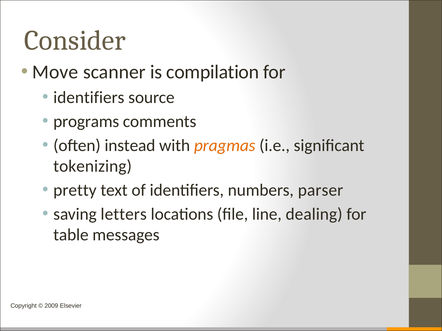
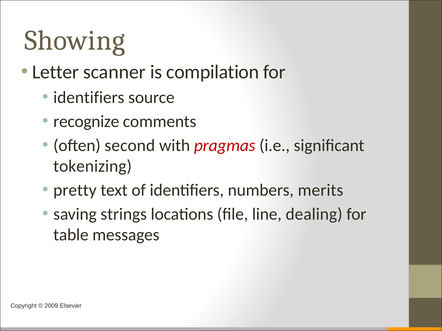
Consider: Consider -> Showing
Move: Move -> Letter
programs: programs -> recognize
instead: instead -> second
pragmas colour: orange -> red
parser: parser -> merits
letters: letters -> strings
